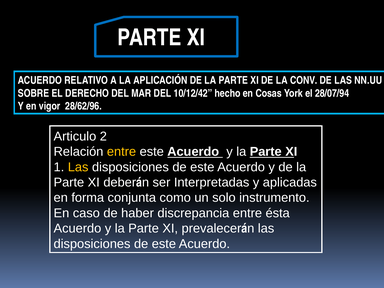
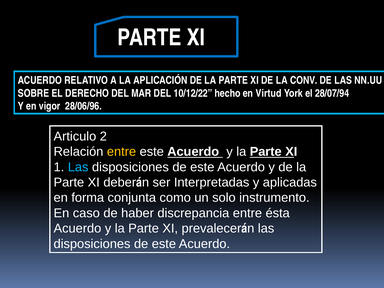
10/12/42: 10/12/42 -> 10/12/22
Cosas: Cosas -> Virtud
28/62/96: 28/62/96 -> 28/06/96
Las at (78, 167) colour: yellow -> light blue
